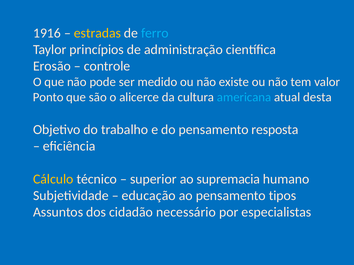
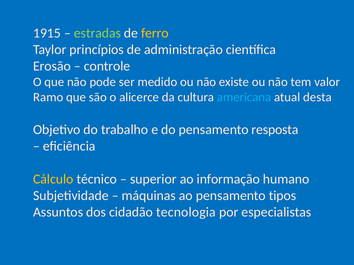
1916: 1916 -> 1915
estradas colour: yellow -> light green
ferro colour: light blue -> yellow
Ponto: Ponto -> Ramo
supremacia: supremacia -> informação
educação: educação -> máquinas
necessário: necessário -> tecnologia
